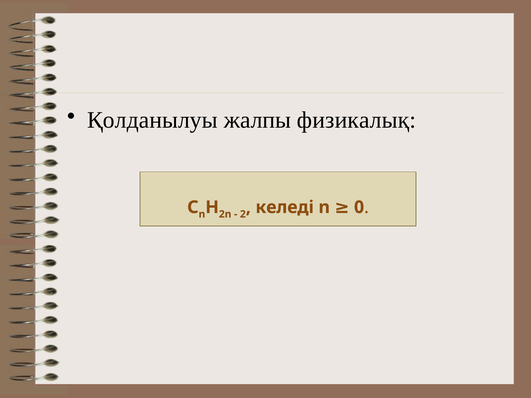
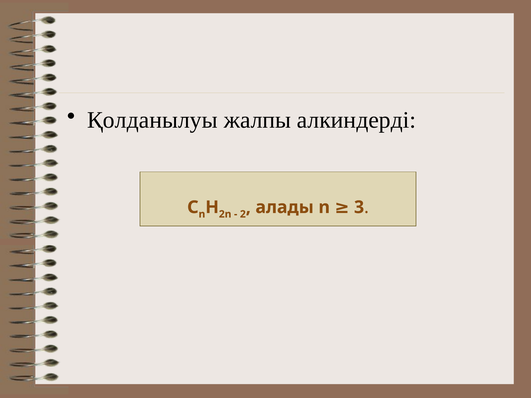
физикалық: физикалық -> алкиндерді
келеді: келеді -> алады
0: 0 -> 3
